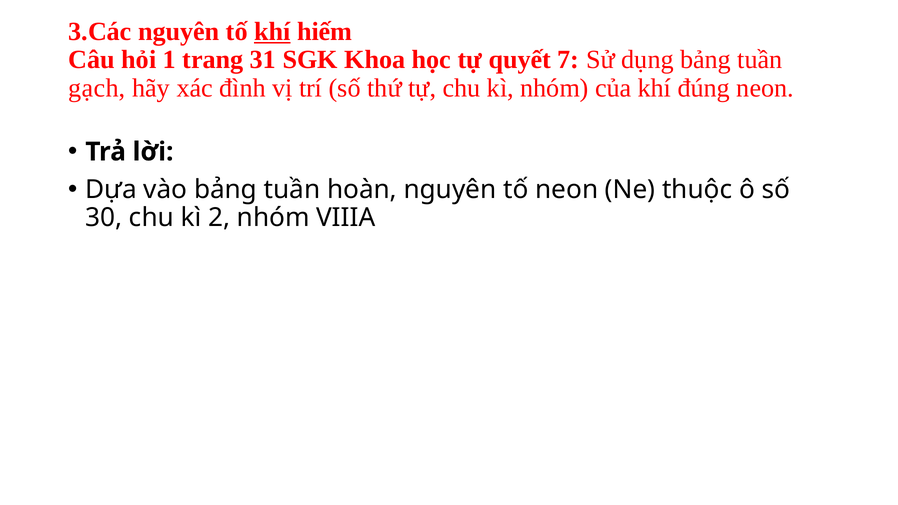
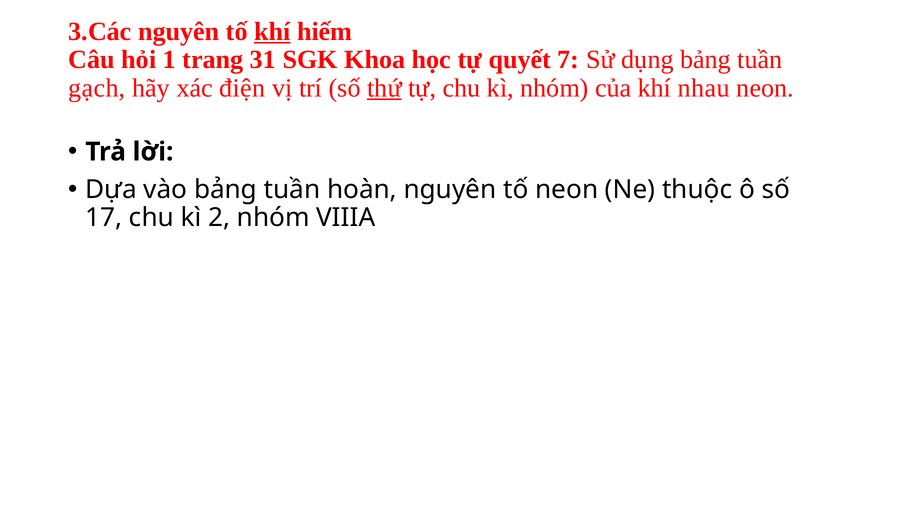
đình: đình -> điện
thứ underline: none -> present
đúng: đúng -> nhau
30: 30 -> 17
